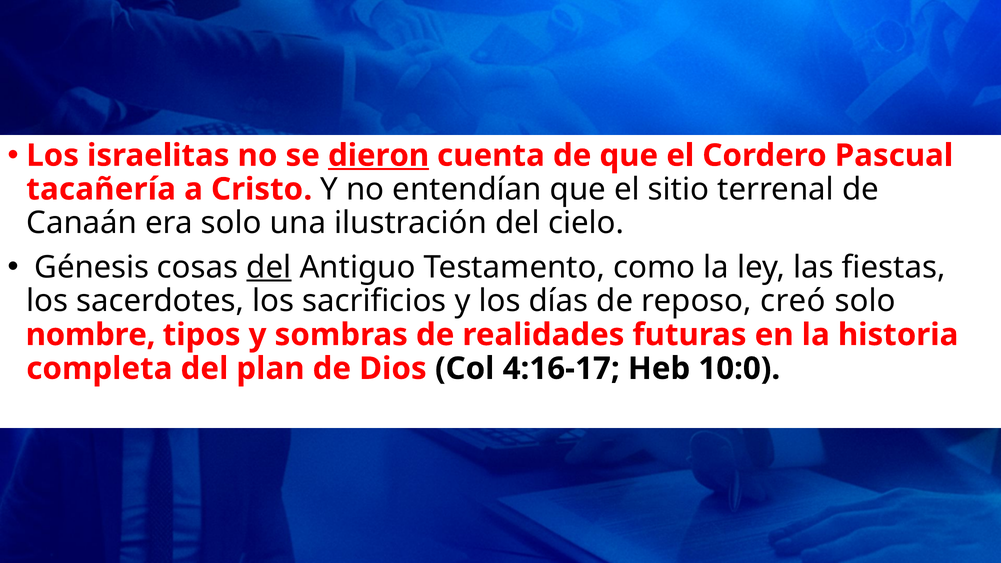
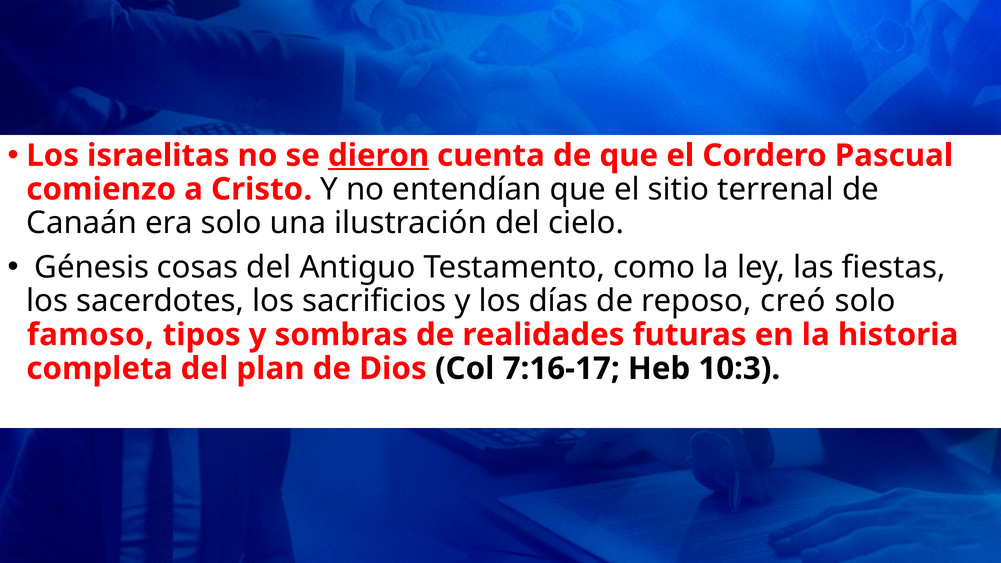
tacañería: tacañería -> comienzo
del at (269, 267) underline: present -> none
nombre: nombre -> famoso
4:16-17: 4:16-17 -> 7:16-17
10:0: 10:0 -> 10:3
